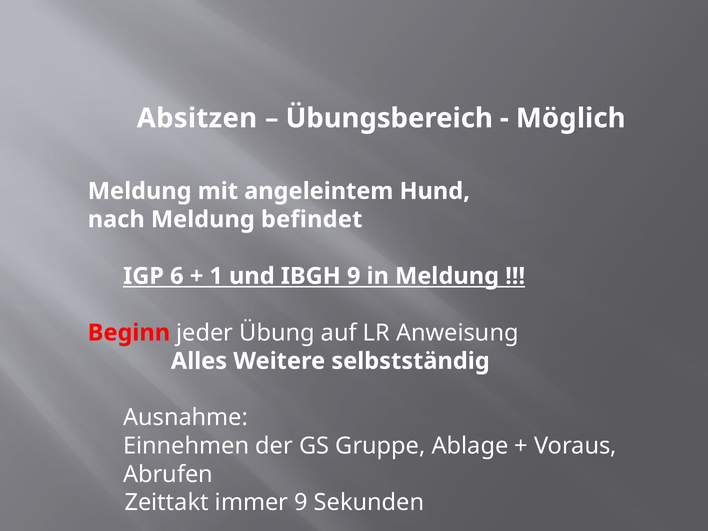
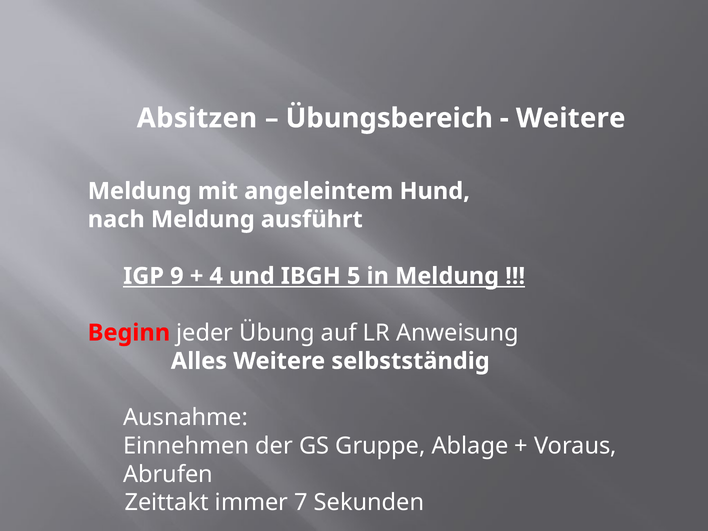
Möglich at (571, 118): Möglich -> Weitere
befindet: befindet -> ausführt
6: 6 -> 9
1: 1 -> 4
IBGH 9: 9 -> 5
immer 9: 9 -> 7
